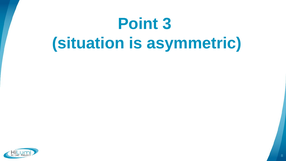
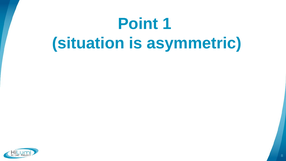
3: 3 -> 1
